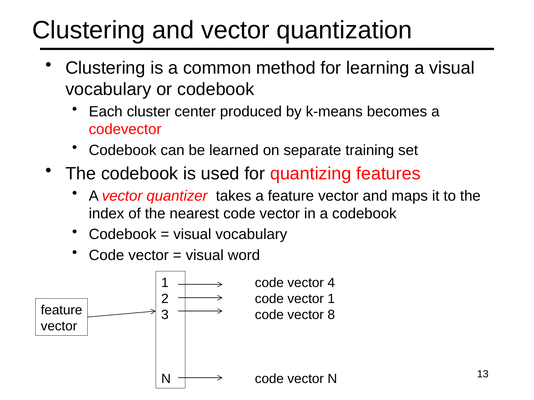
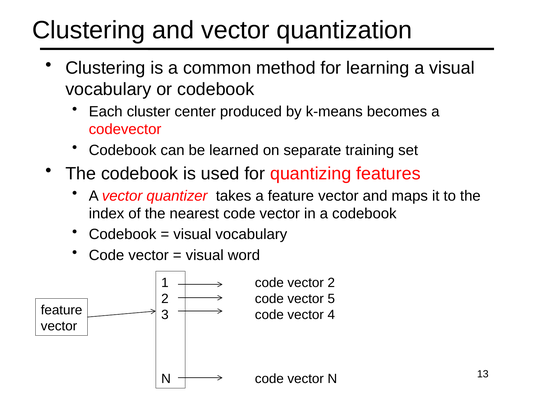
vector 4: 4 -> 2
vector 1: 1 -> 5
8: 8 -> 4
